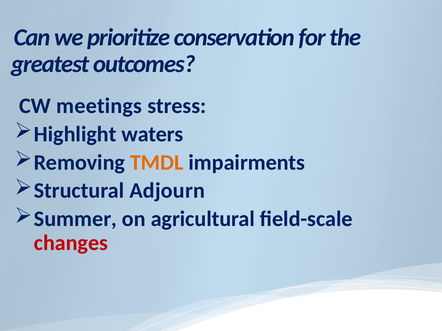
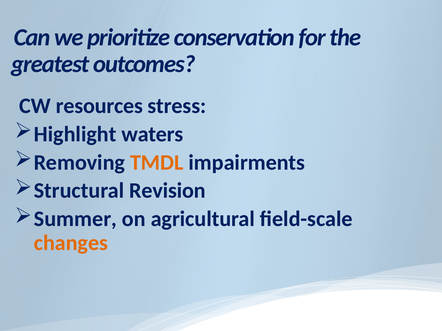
meetings: meetings -> resources
Adjourn: Adjourn -> Revision
changes colour: red -> orange
